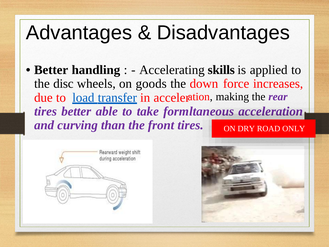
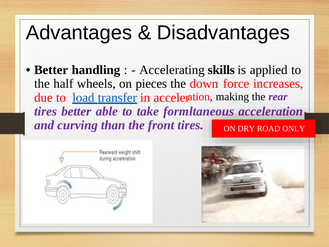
disc: disc -> half
goods: goods -> pieces
